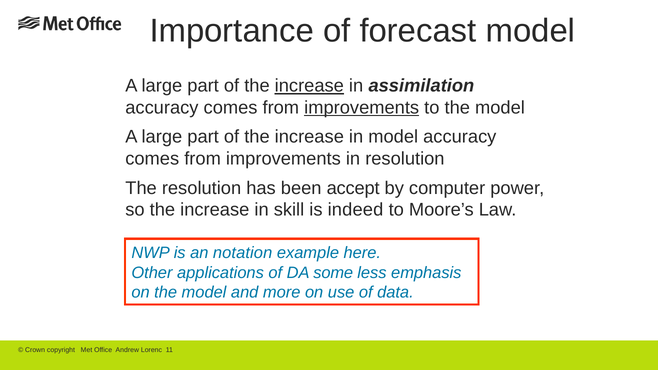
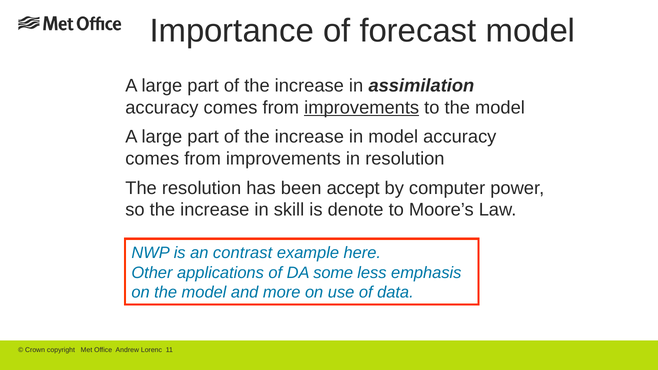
increase at (309, 86) underline: present -> none
indeed: indeed -> denote
notation: notation -> contrast
